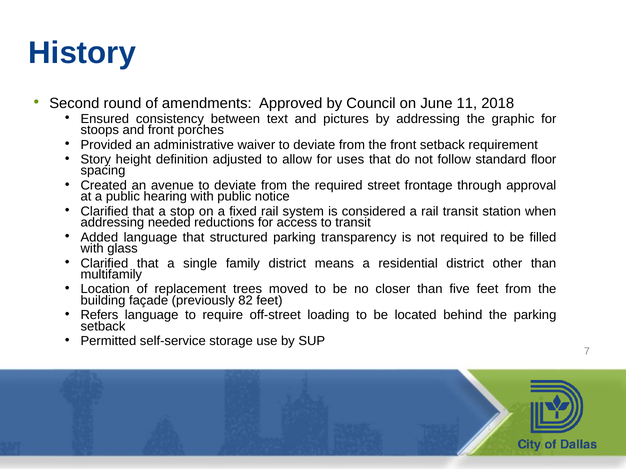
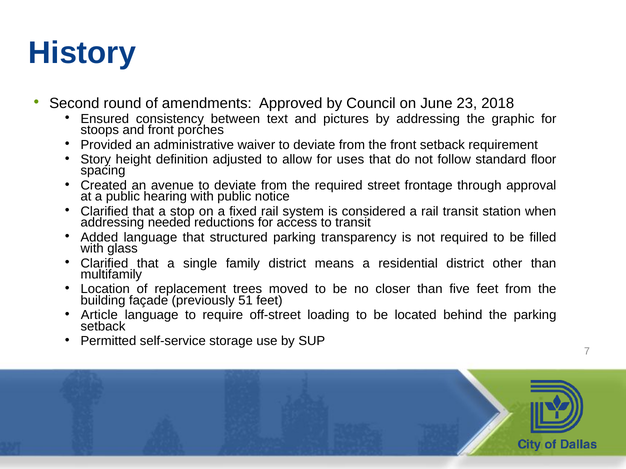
11: 11 -> 23
82: 82 -> 51
Refers: Refers -> Article
